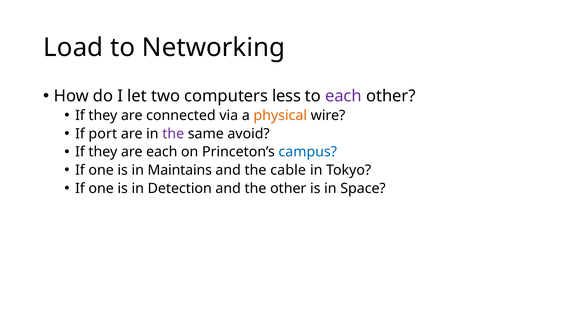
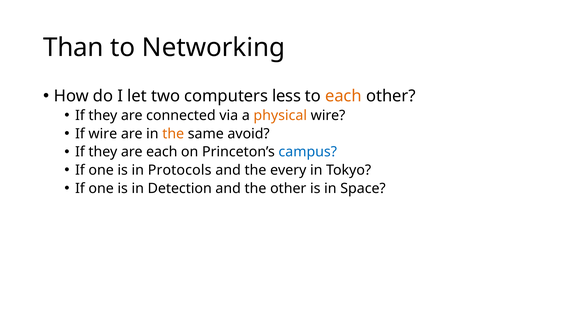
Load: Load -> Than
each at (343, 96) colour: purple -> orange
If port: port -> wire
the at (173, 134) colour: purple -> orange
Maintains: Maintains -> Protocols
cable: cable -> every
